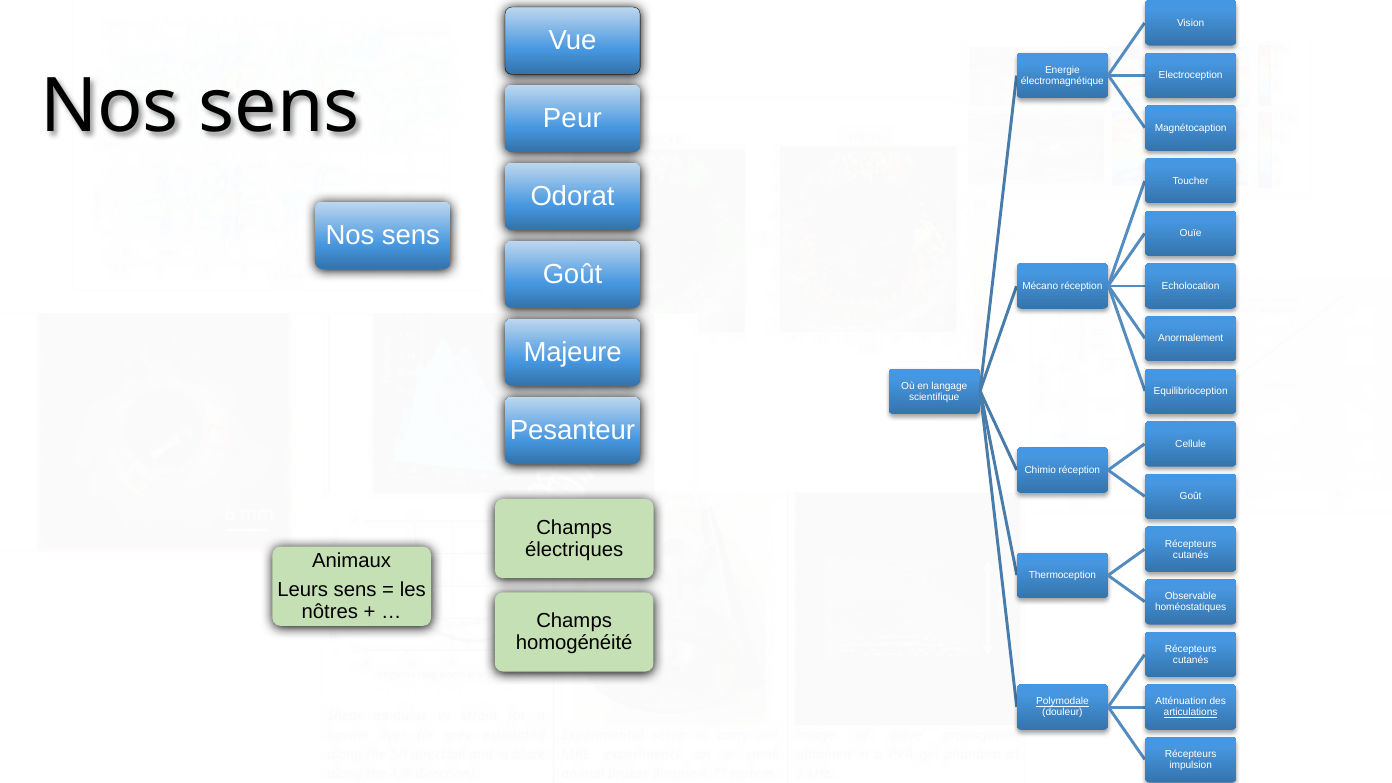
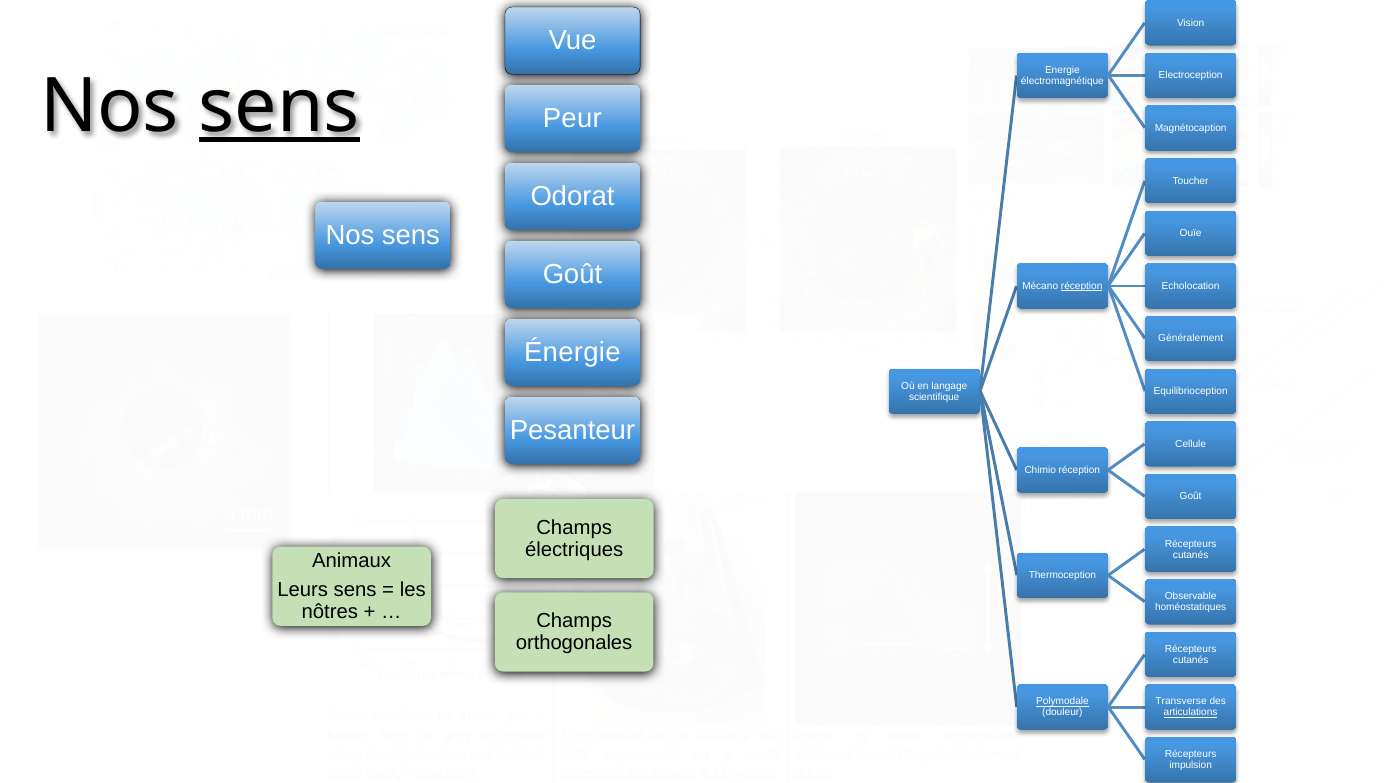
sens at (279, 107) underline: none -> present
réception at (1082, 286) underline: none -> present
Anormalement: Anormalement -> Généralement
Majeure: Majeure -> Énergie
homogénéité: homogénéité -> orthogonales
Atténuation: Atténuation -> Transverse
